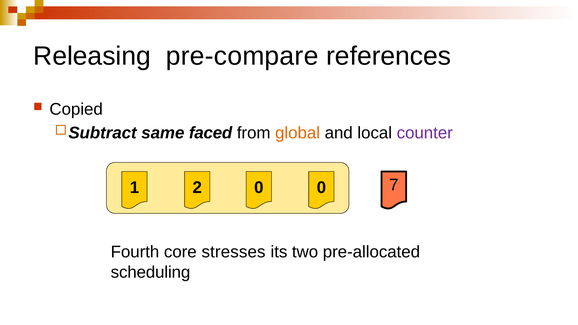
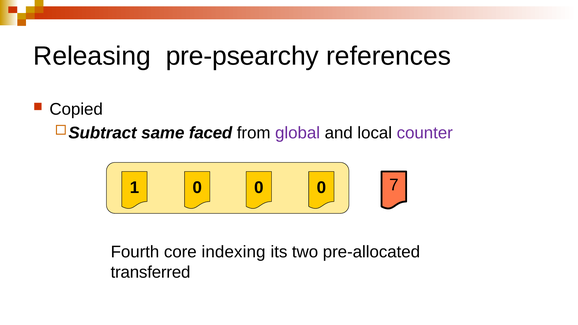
pre-compare: pre-compare -> pre-psearchy
global colour: orange -> purple
1 2: 2 -> 0
stresses: stresses -> indexing
scheduling: scheduling -> transferred
